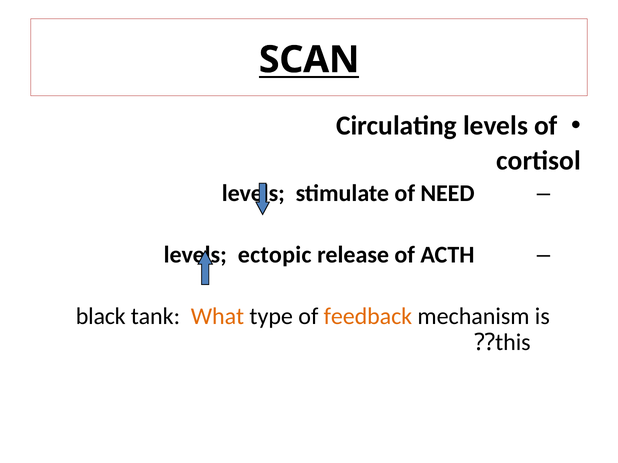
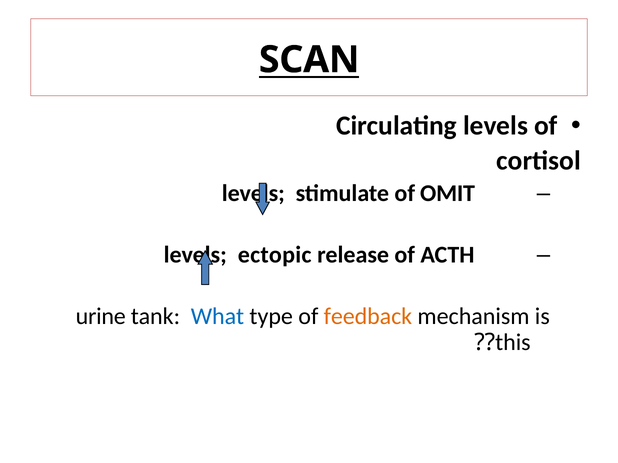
NEED: NEED -> OMIT
black: black -> urine
What colour: orange -> blue
